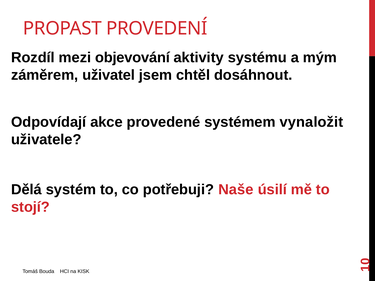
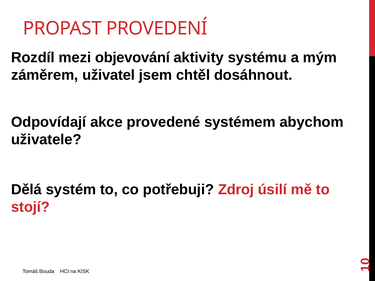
vynaložit: vynaložit -> abychom
Naše: Naše -> Zdroj
